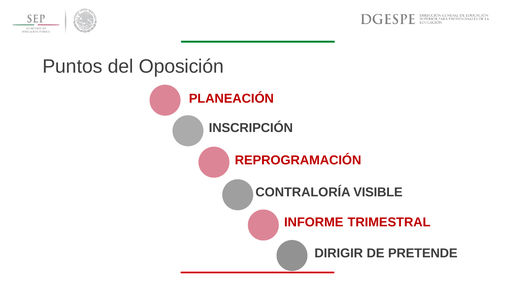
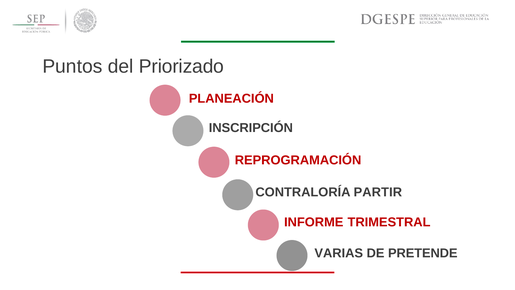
Oposición: Oposición -> Priorizado
VISIBLE: VISIBLE -> PARTIR
DIRIGIR: DIRIGIR -> VARIAS
